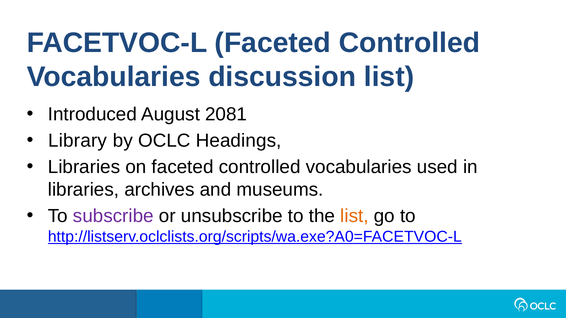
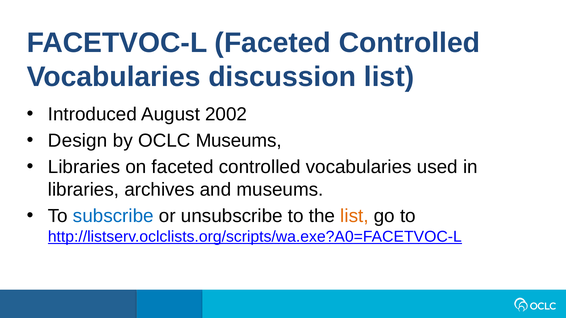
2081: 2081 -> 2002
Library: Library -> Design
OCLC Headings: Headings -> Museums
subscribe colour: purple -> blue
